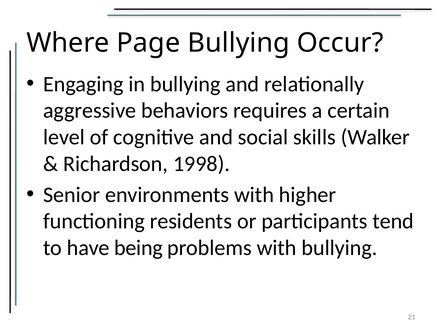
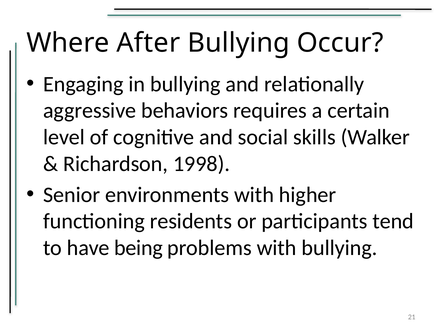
Page: Page -> After
